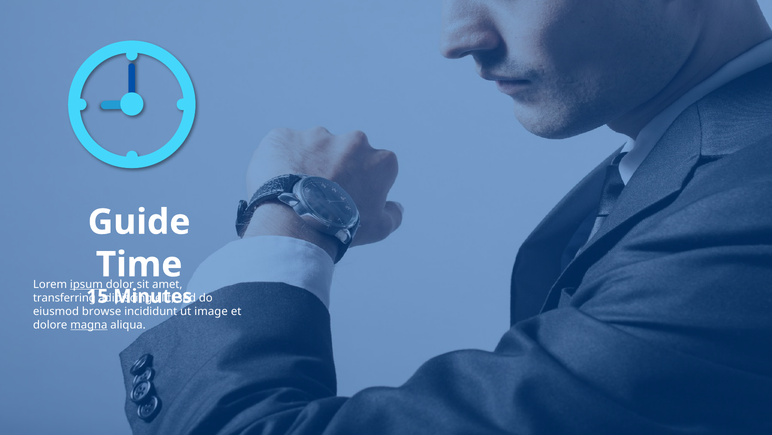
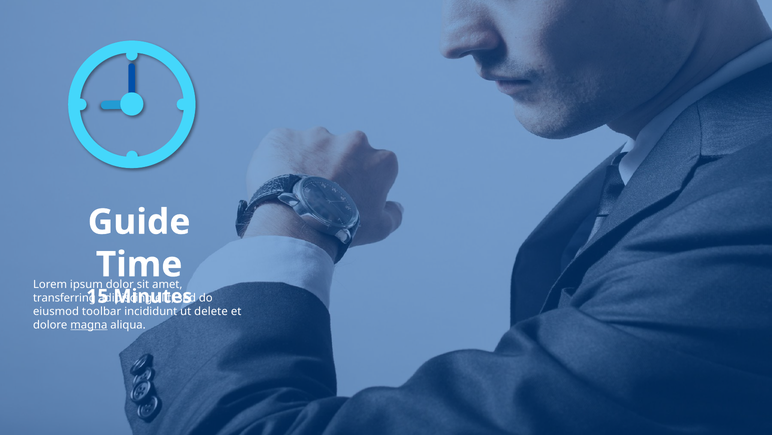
ipsum underline: present -> none
browse: browse -> toolbar
image: image -> delete
